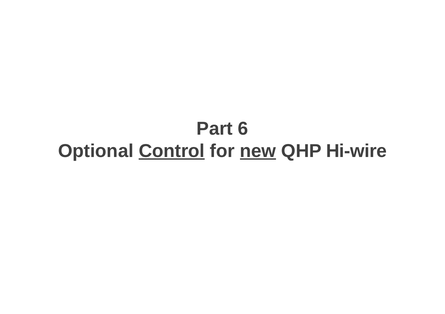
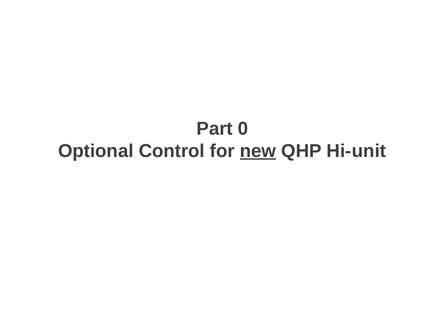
6: 6 -> 0
Control underline: present -> none
Hi-wire: Hi-wire -> Hi-unit
